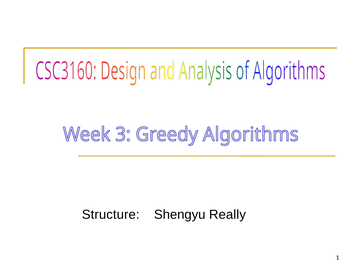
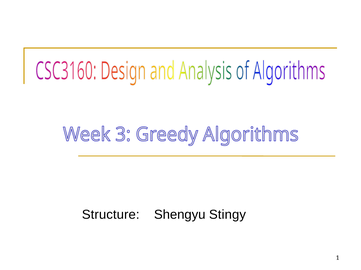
Really: Really -> Stingy
